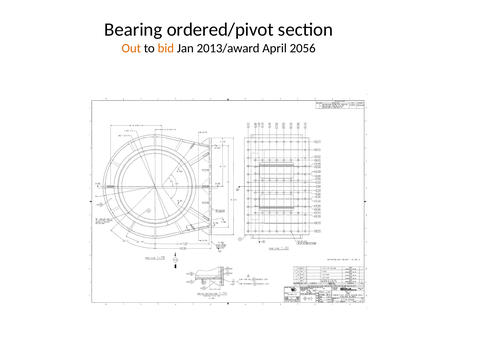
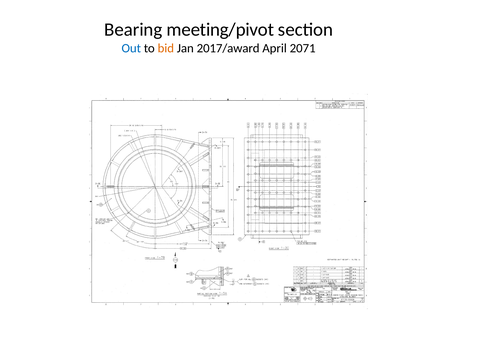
ordered/pivot: ordered/pivot -> meeting/pivot
Out colour: orange -> blue
2013/award: 2013/award -> 2017/award
2056: 2056 -> 2071
